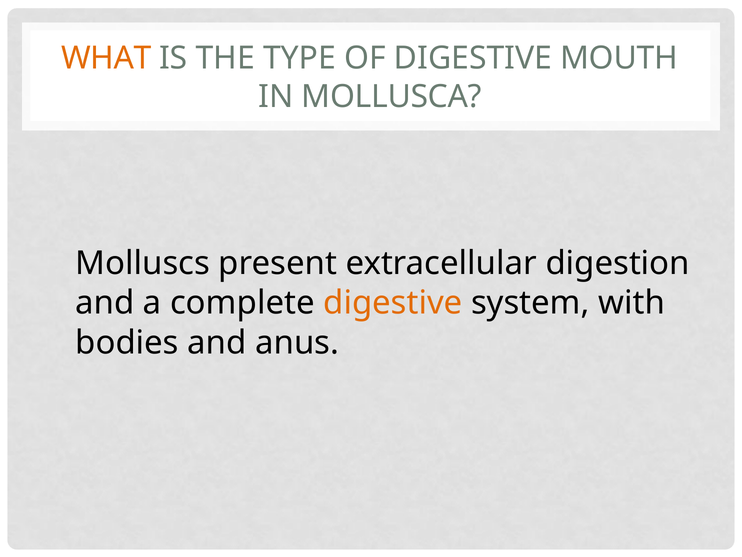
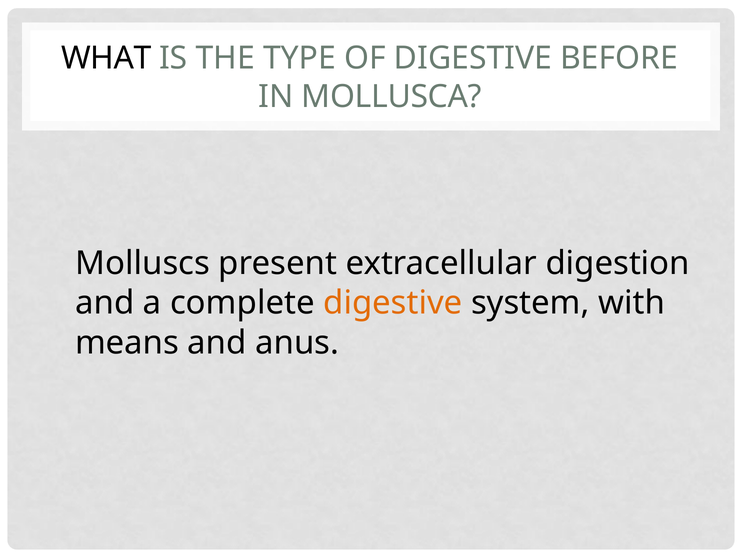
WHAT colour: orange -> black
MOUTH: MOUTH -> BEFORE
bodies: bodies -> means
